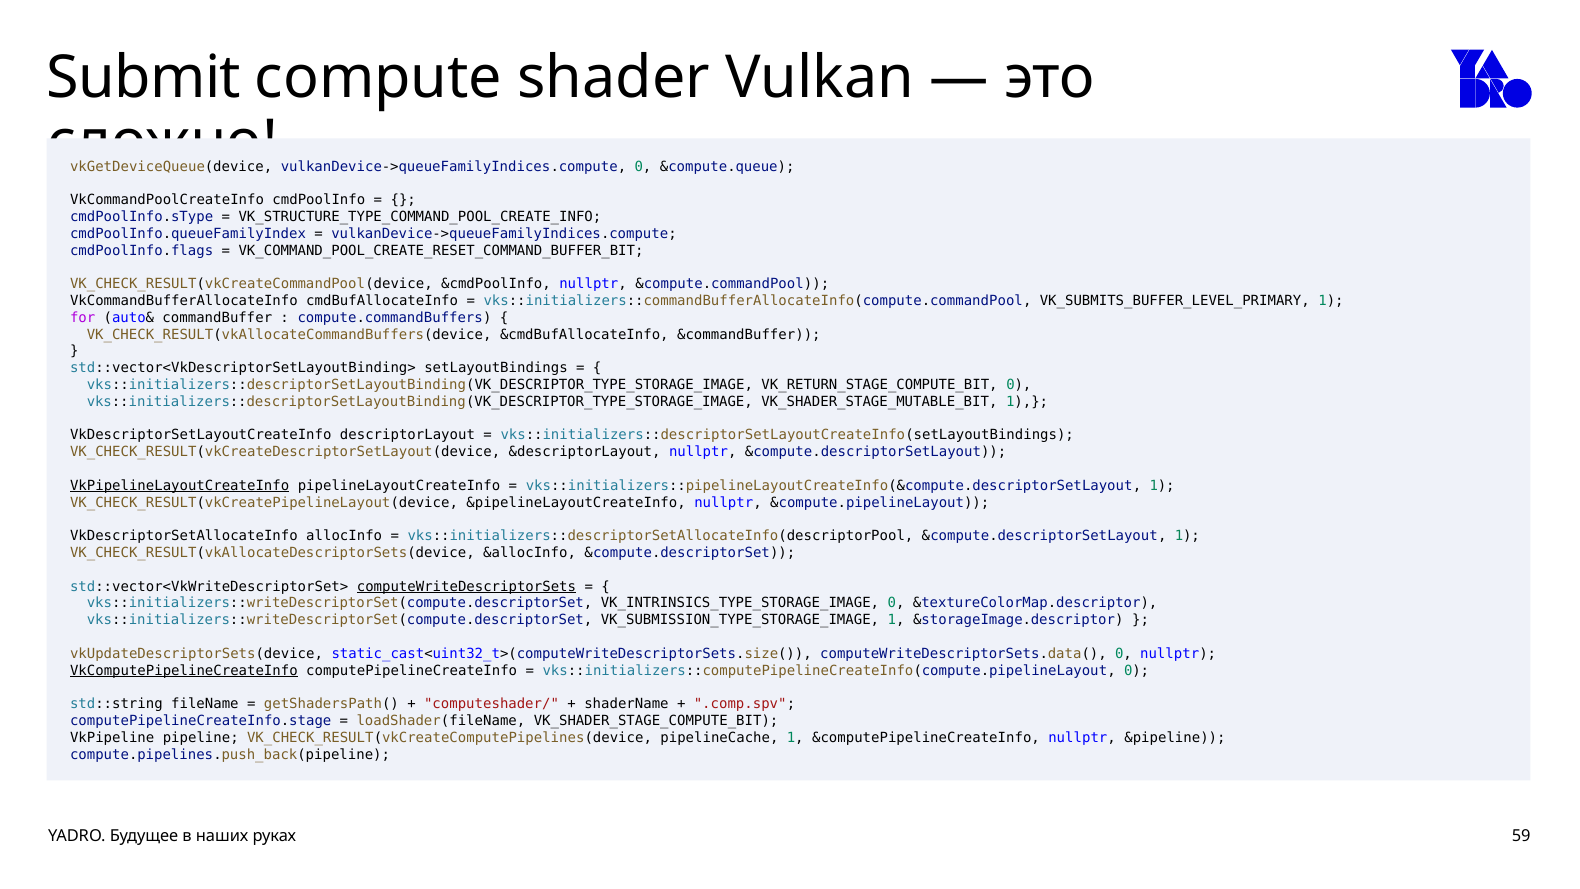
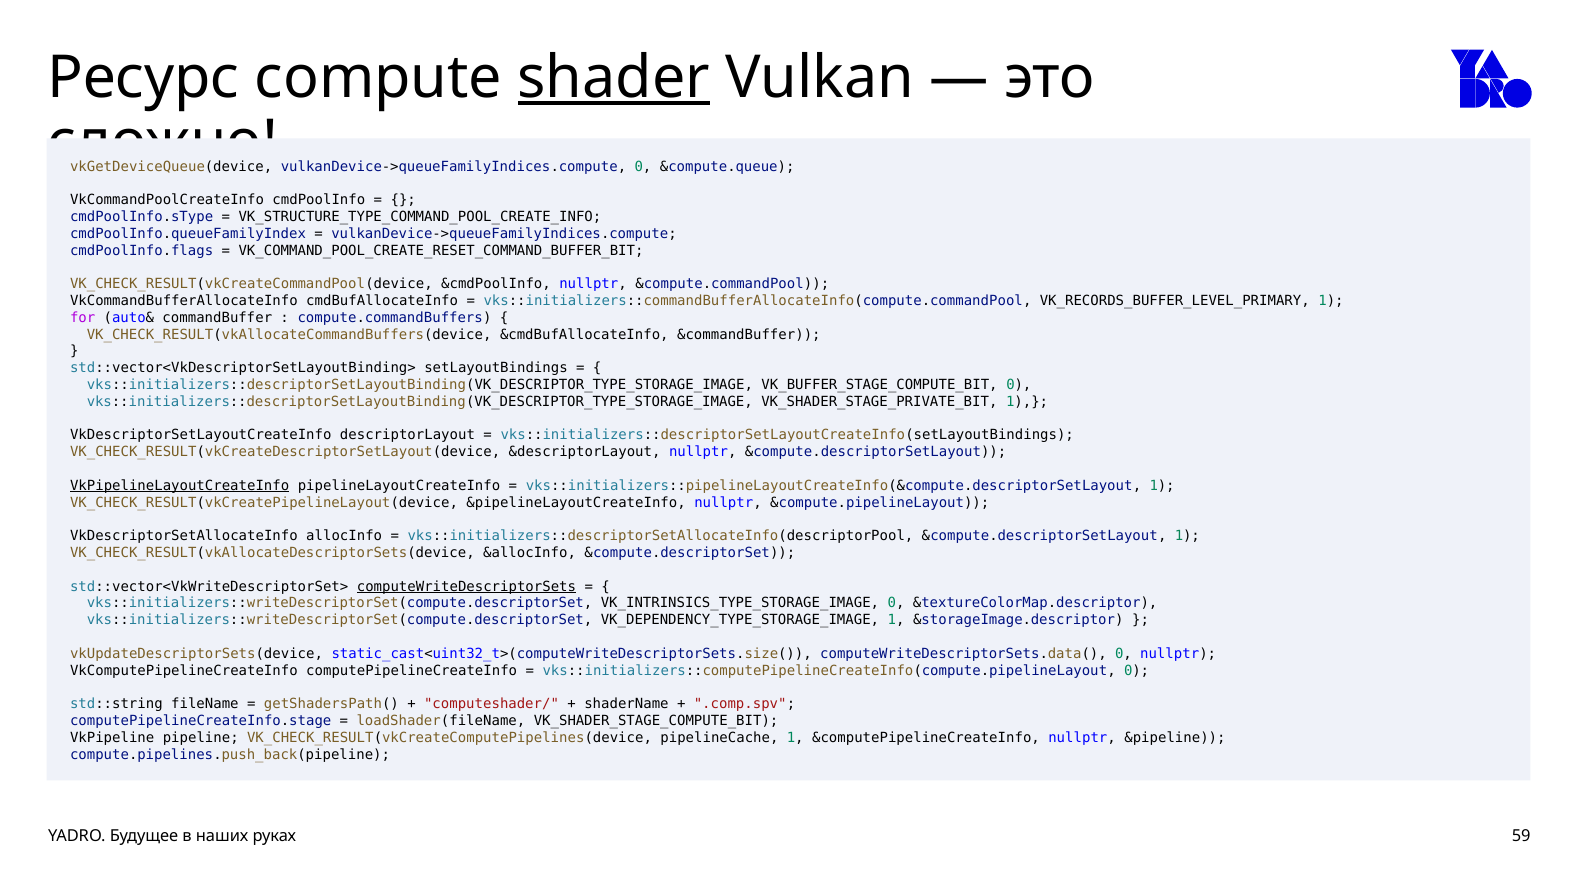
Submit: Submit -> Ресурс
shader underline: none -> present
VK_SUBMITS_BUFFER_LEVEL_PRIMARY: VK_SUBMITS_BUFFER_LEVEL_PRIMARY -> VK_RECORDS_BUFFER_LEVEL_PRIMARY
VK_RETURN_STAGE_COMPUTE_BIT: VK_RETURN_STAGE_COMPUTE_BIT -> VK_BUFFER_STAGE_COMPUTE_BIT
VK_SHADER_STAGE_MUTABLE_BIT: VK_SHADER_STAGE_MUTABLE_BIT -> VK_SHADER_STAGE_PRIVATE_BIT
VK_SUBMISSION_TYPE_STORAGE_IMAGE: VK_SUBMISSION_TYPE_STORAGE_IMAGE -> VK_DEPENDENCY_TYPE_STORAGE_IMAGE
VkComputePipelineCreateInfo underline: present -> none
